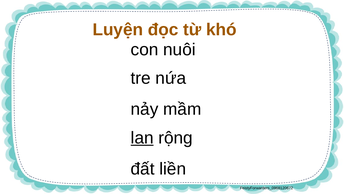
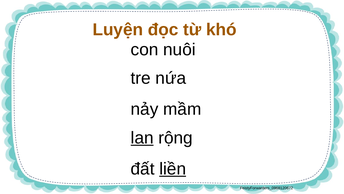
liền underline: none -> present
